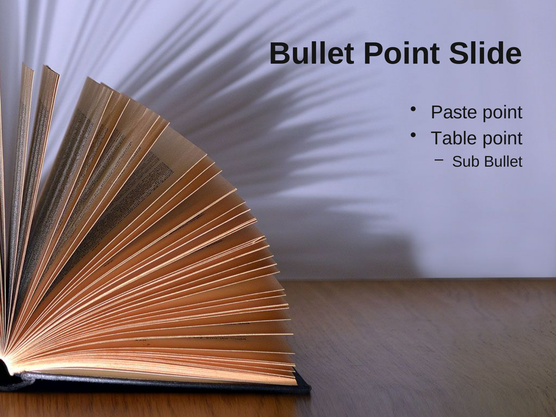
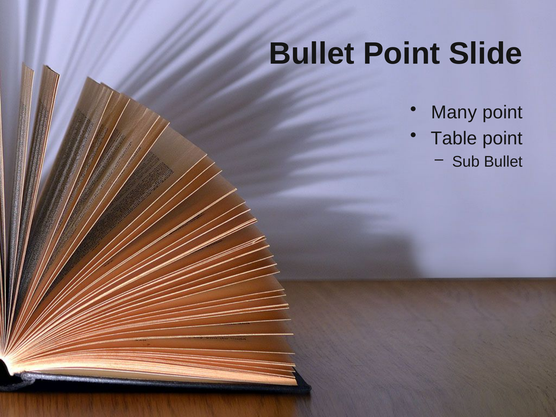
Paste: Paste -> Many
